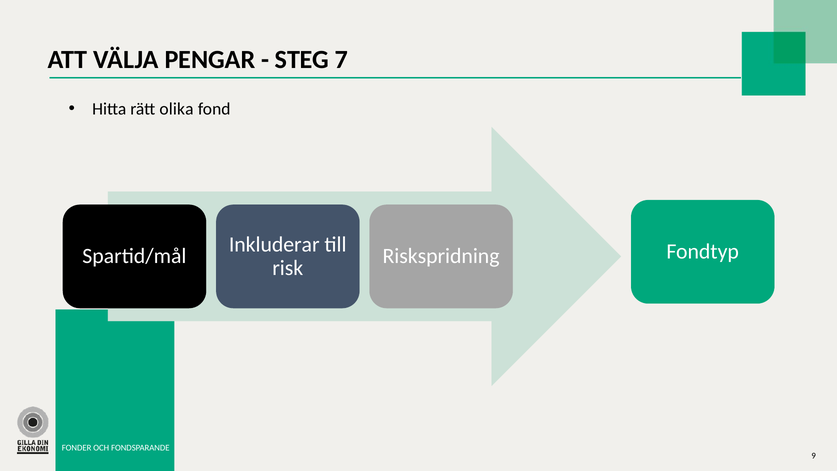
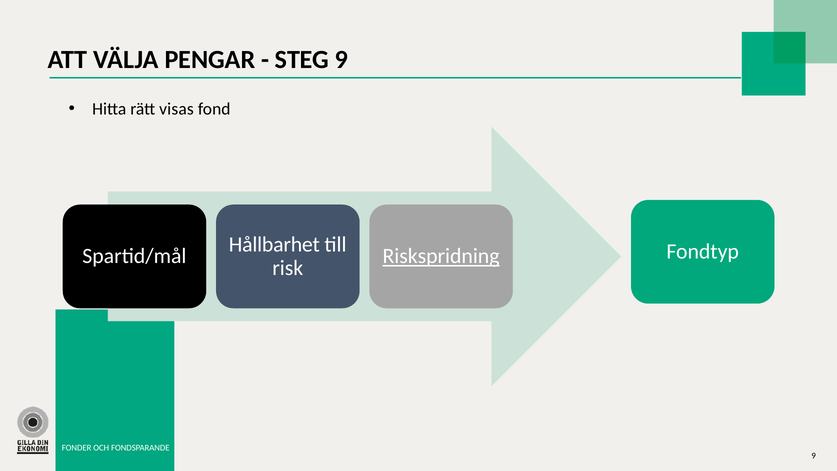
STEG 7: 7 -> 9
olika: olika -> visas
Inkluderar: Inkluderar -> Hållbarhet
Riskspridning underline: none -> present
